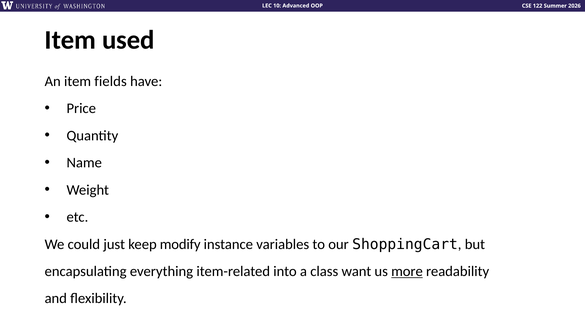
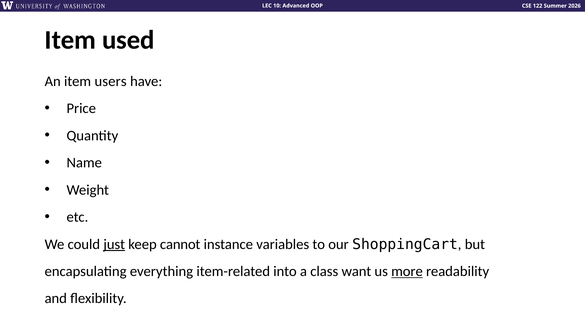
fields: fields -> users
just underline: none -> present
modify: modify -> cannot
